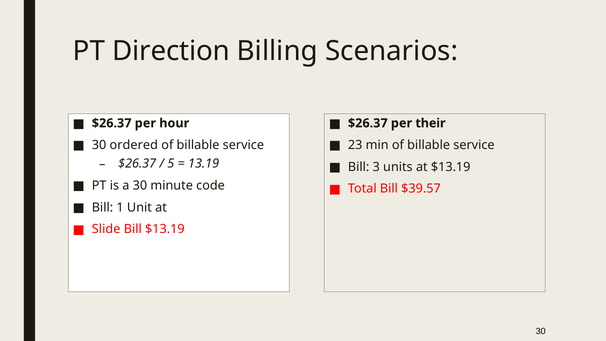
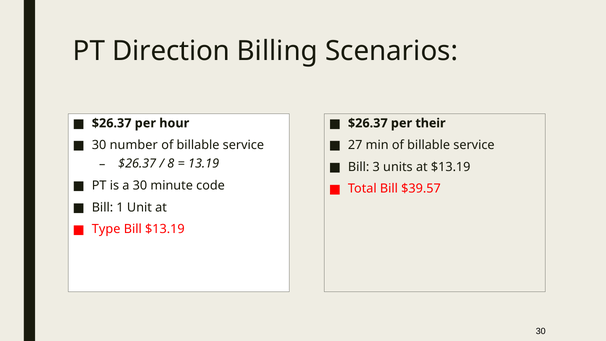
ordered: ordered -> number
23: 23 -> 27
5: 5 -> 8
Slide: Slide -> Type
